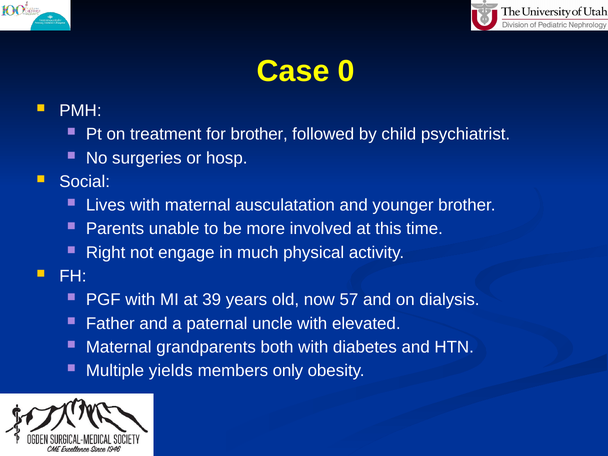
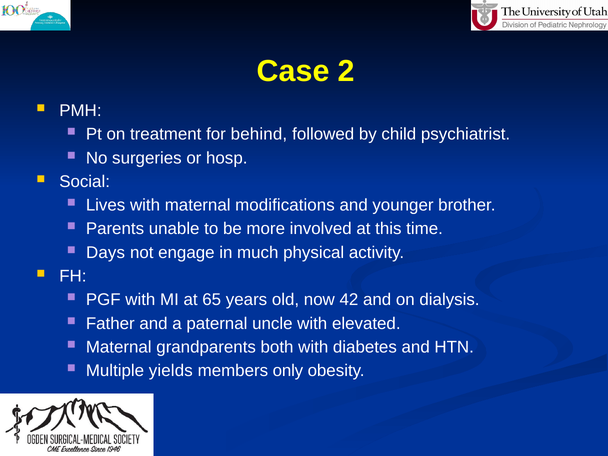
0: 0 -> 2
for brother: brother -> behind
ausculatation: ausculatation -> modifications
Right: Right -> Days
39: 39 -> 65
57: 57 -> 42
